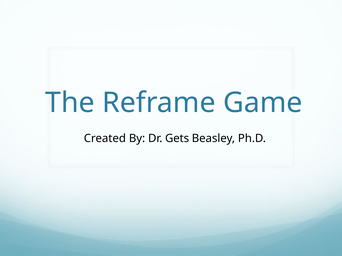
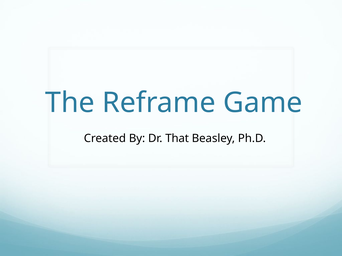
Gets: Gets -> That
